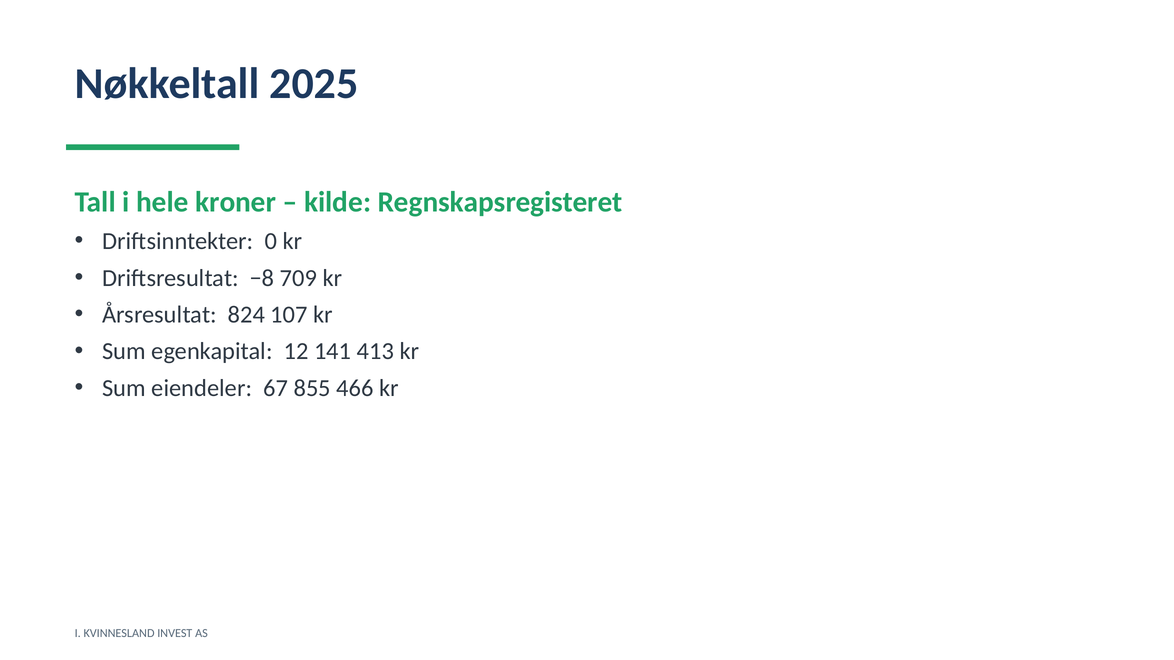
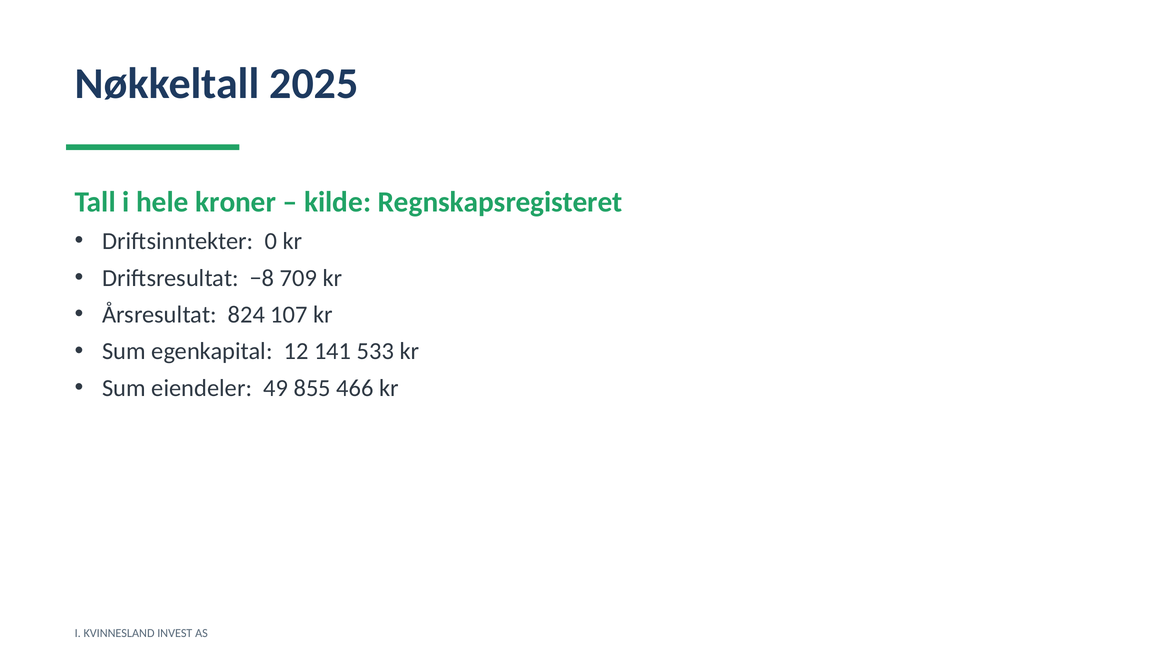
413: 413 -> 533
67: 67 -> 49
